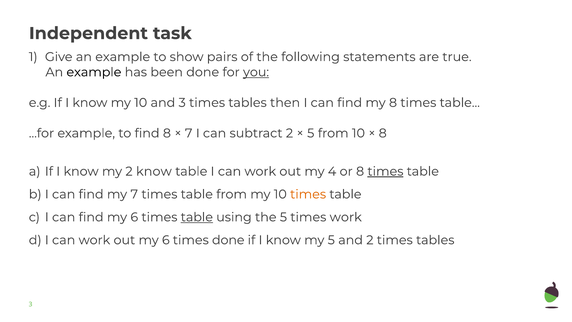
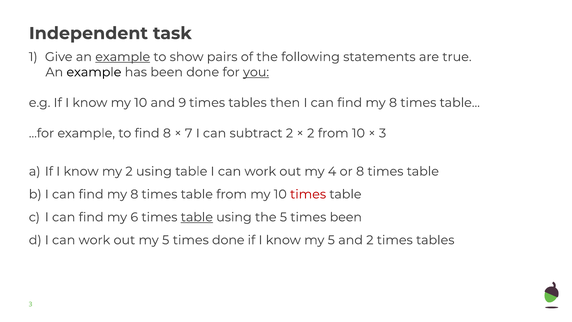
example at (123, 57) underline: none -> present
and 3: 3 -> 9
5 at (311, 133): 5 -> 2
8 at (383, 133): 8 -> 3
2 know: know -> using
times at (385, 171) underline: present -> none
7 at (134, 194): 7 -> 8
times at (308, 194) colour: orange -> red
times work: work -> been
out my 6: 6 -> 5
